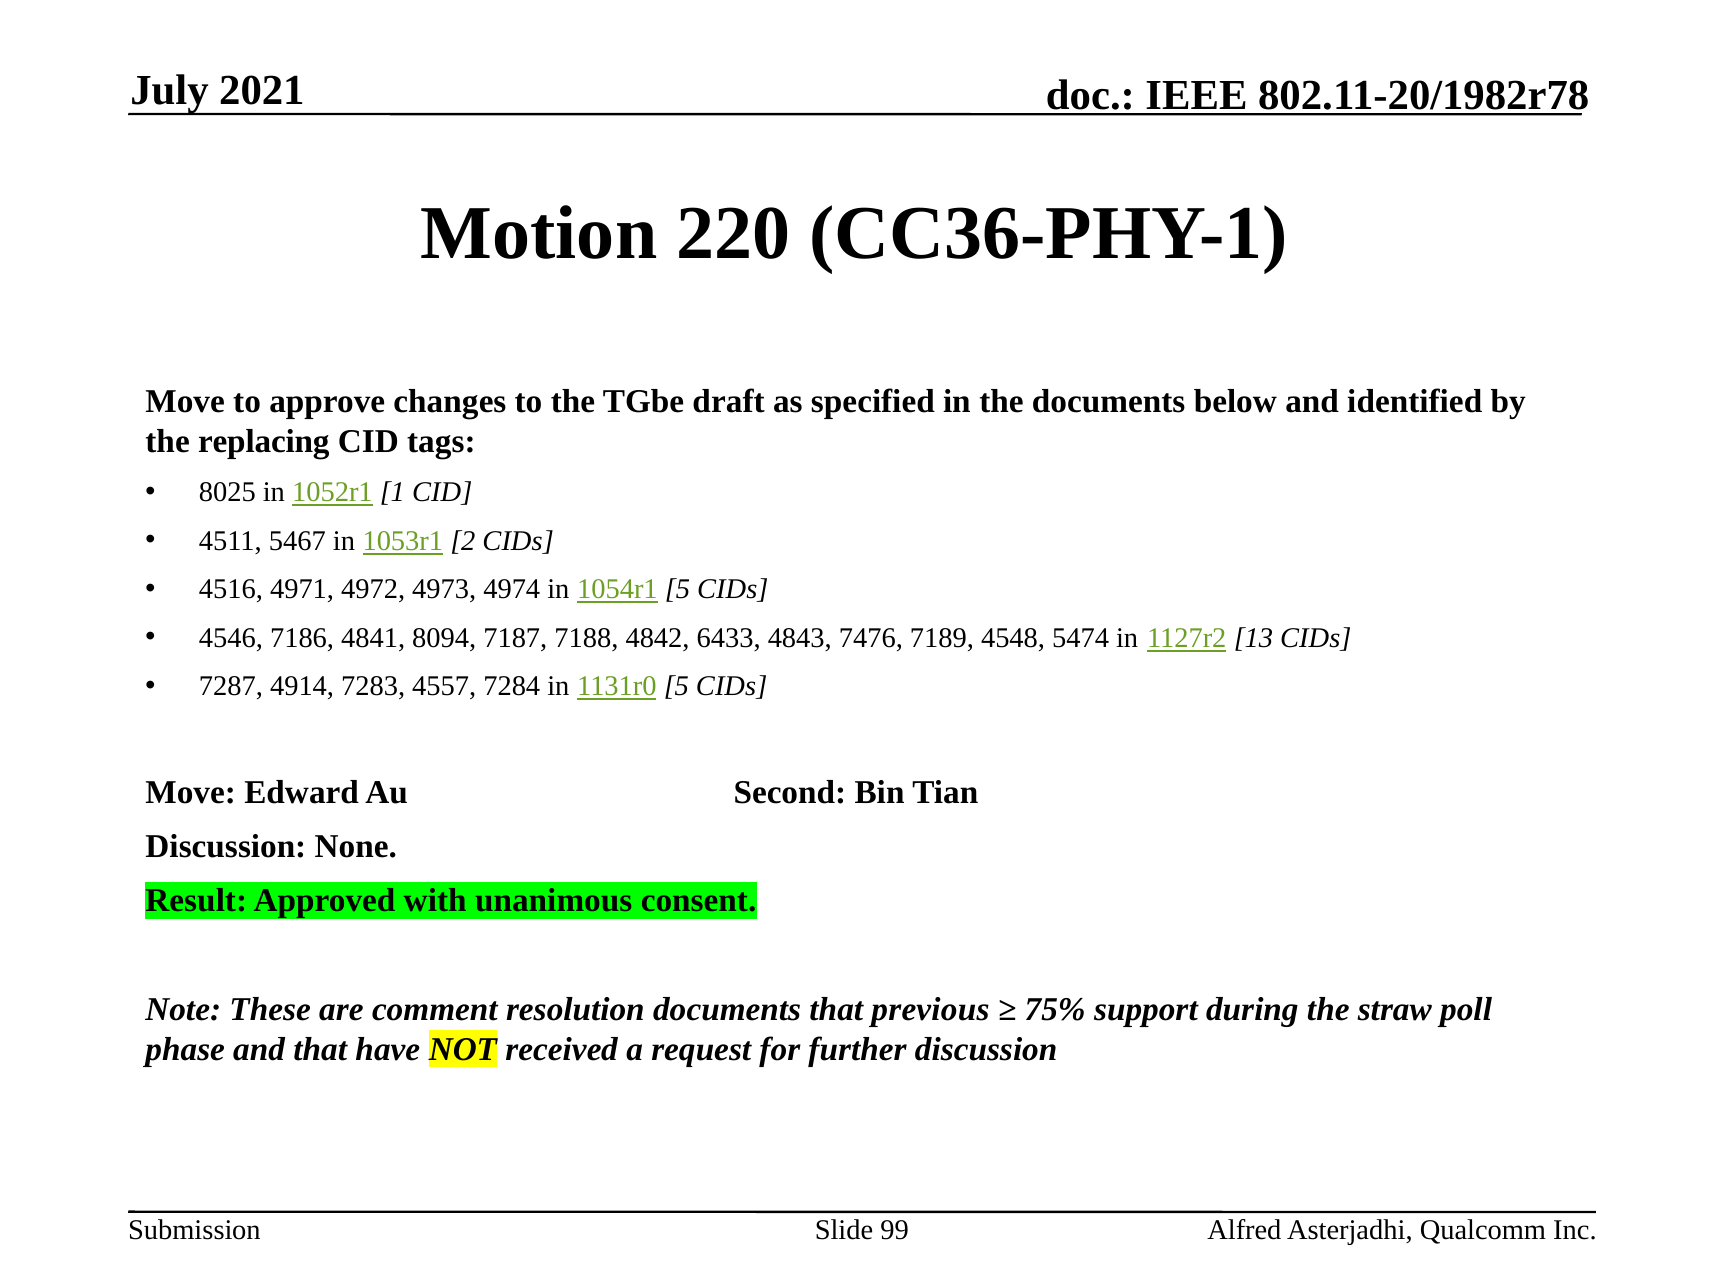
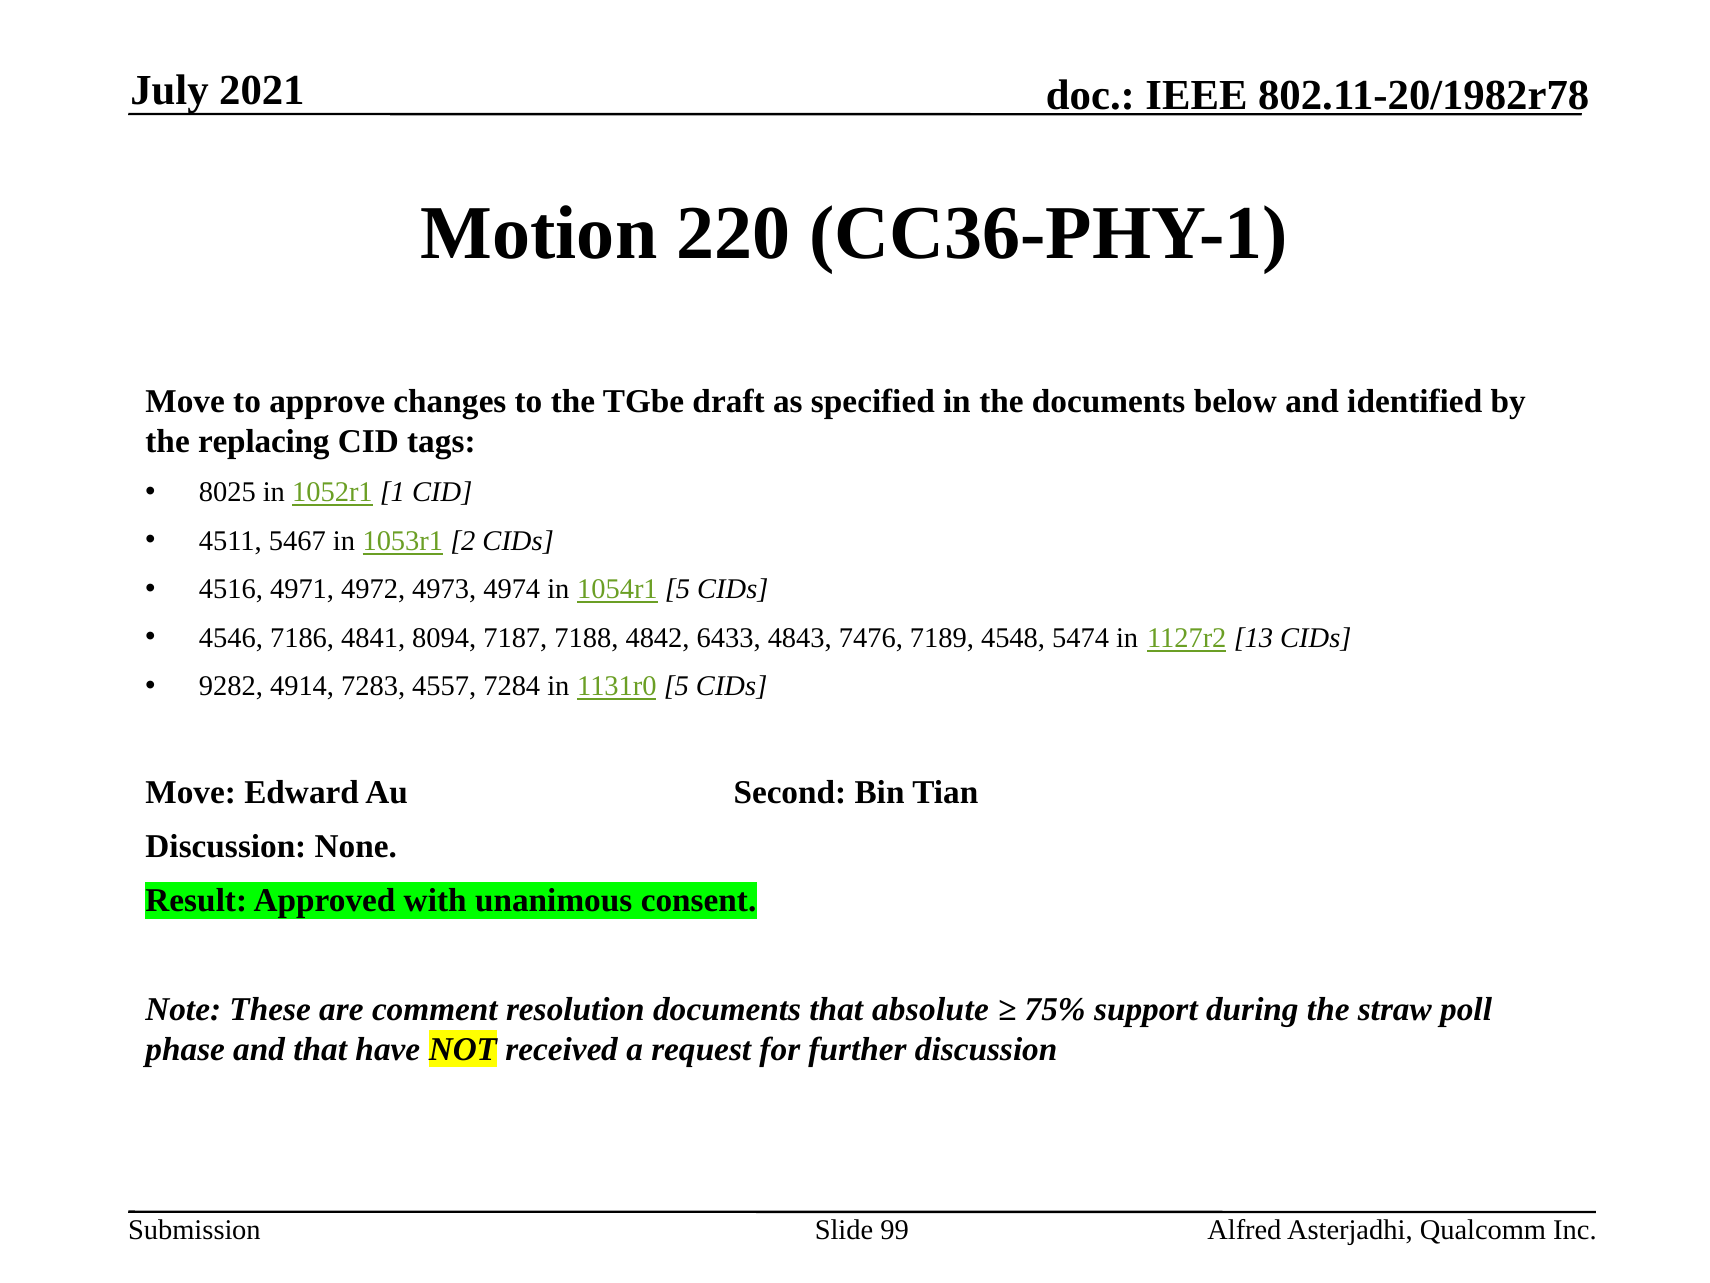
7287: 7287 -> 9282
previous: previous -> absolute
